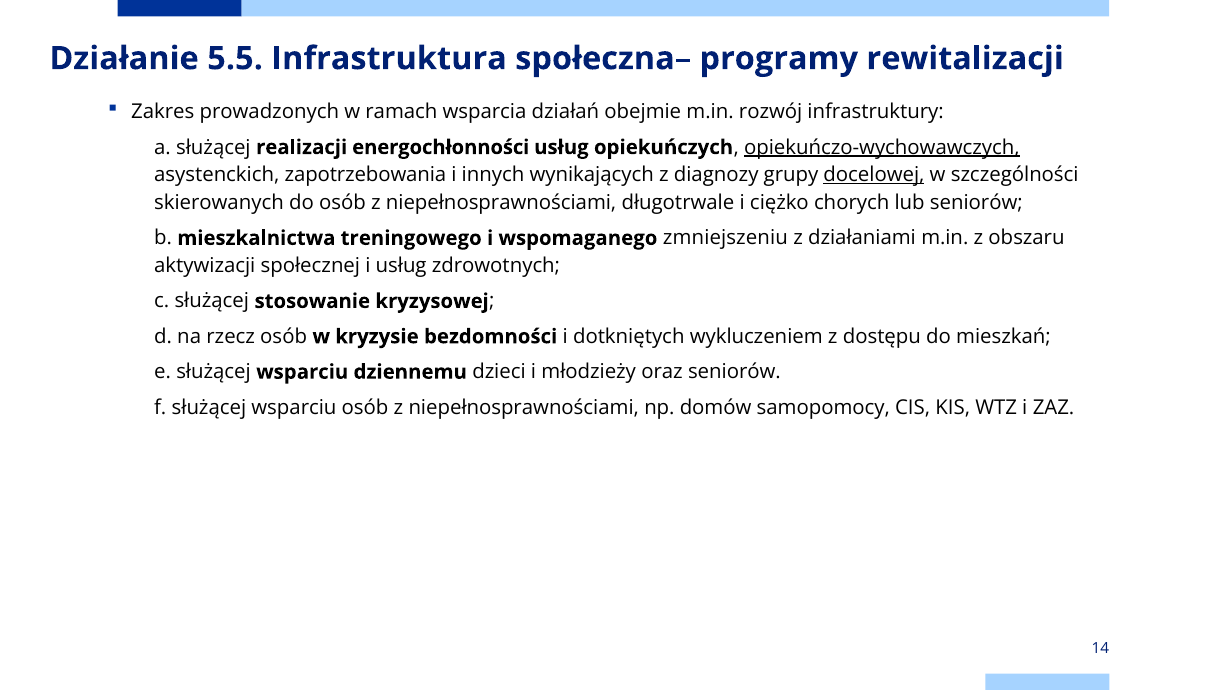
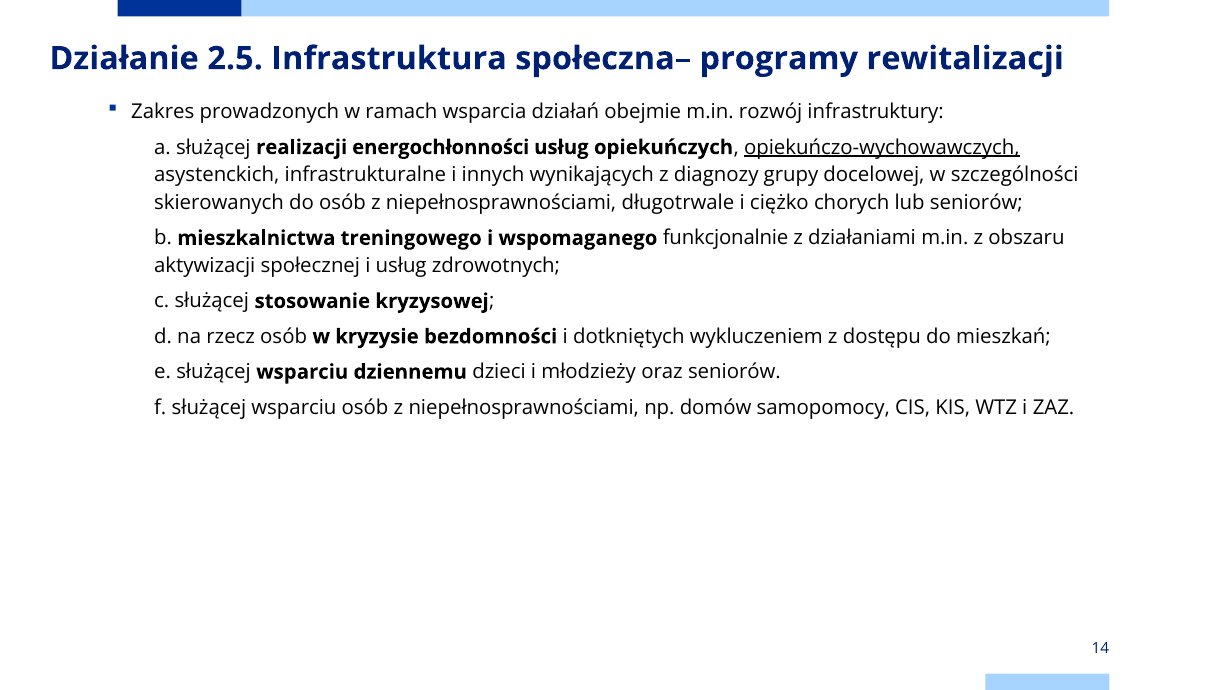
5.5: 5.5 -> 2.5
zapotrzebowania: zapotrzebowania -> infrastrukturalne
docelowej underline: present -> none
zmniejszeniu: zmniejszeniu -> funkcjonalnie
